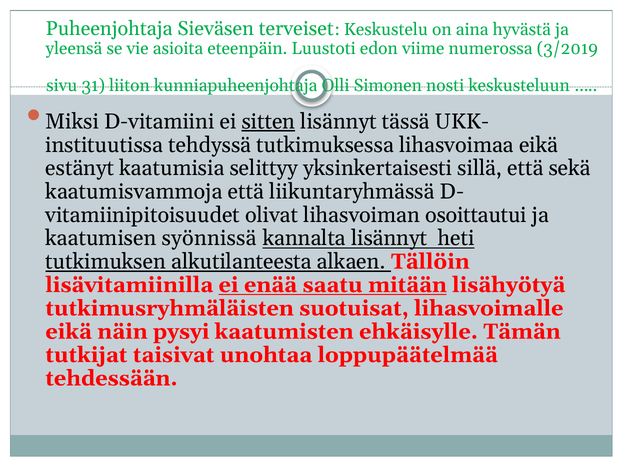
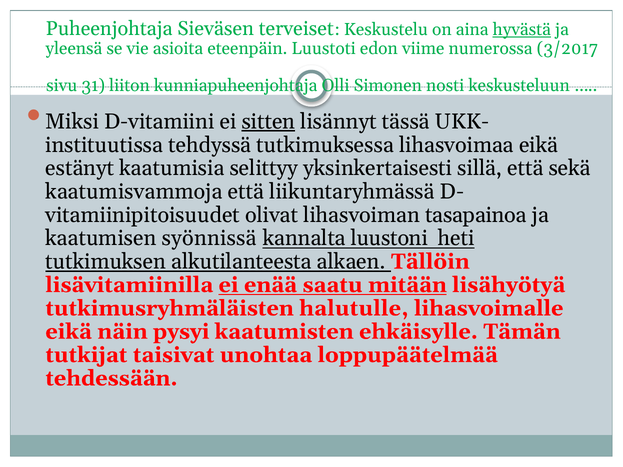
hyvästä underline: none -> present
3/2019: 3/2019 -> 3/2017
osoittautui: osoittautui -> tasapainoa
kannalta lisännyt: lisännyt -> luustoni
suotuisat: suotuisat -> halutulle
